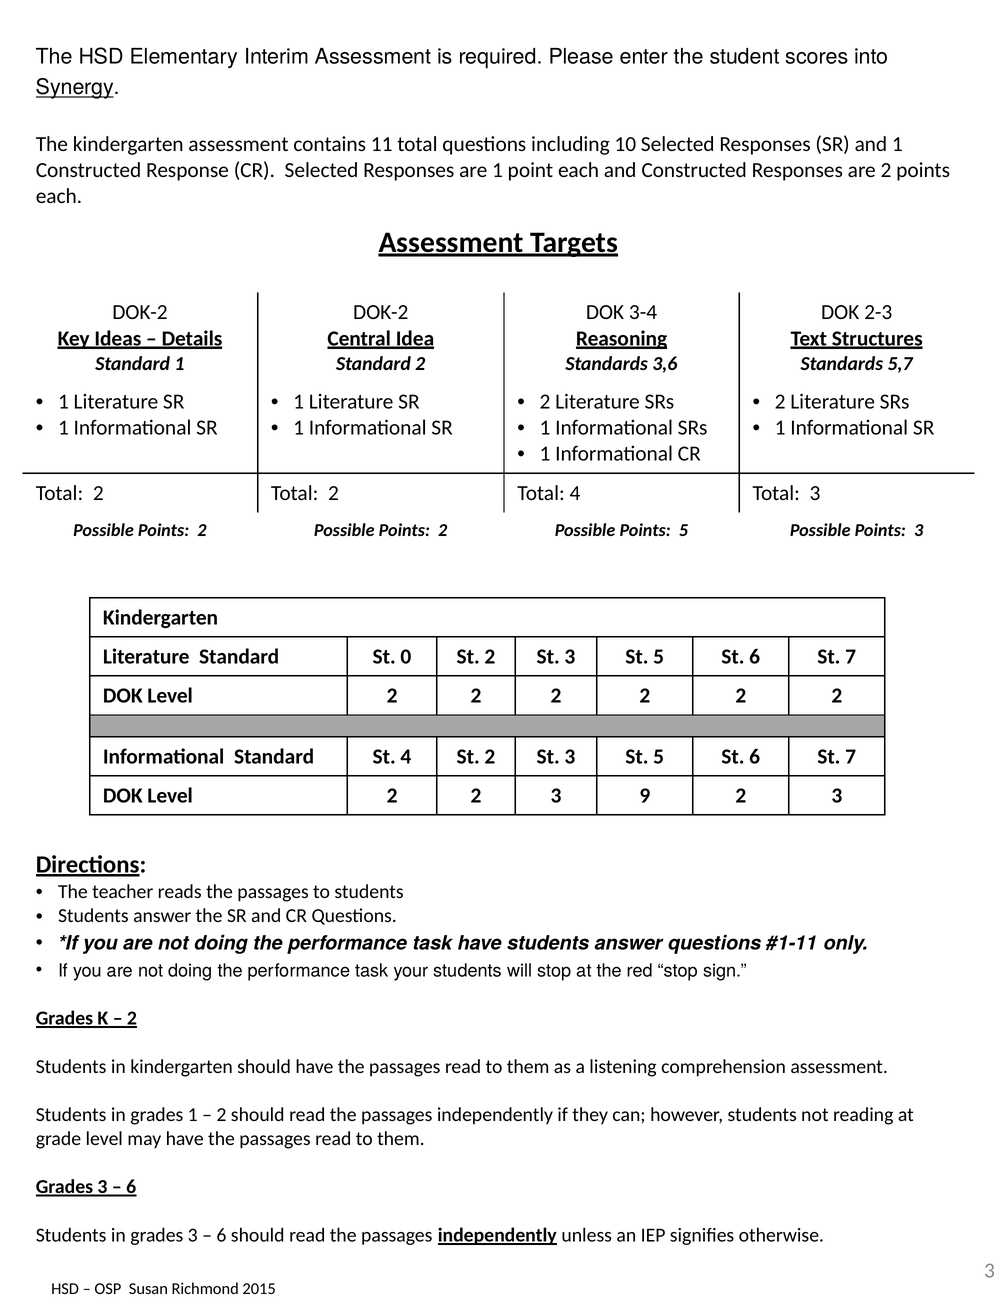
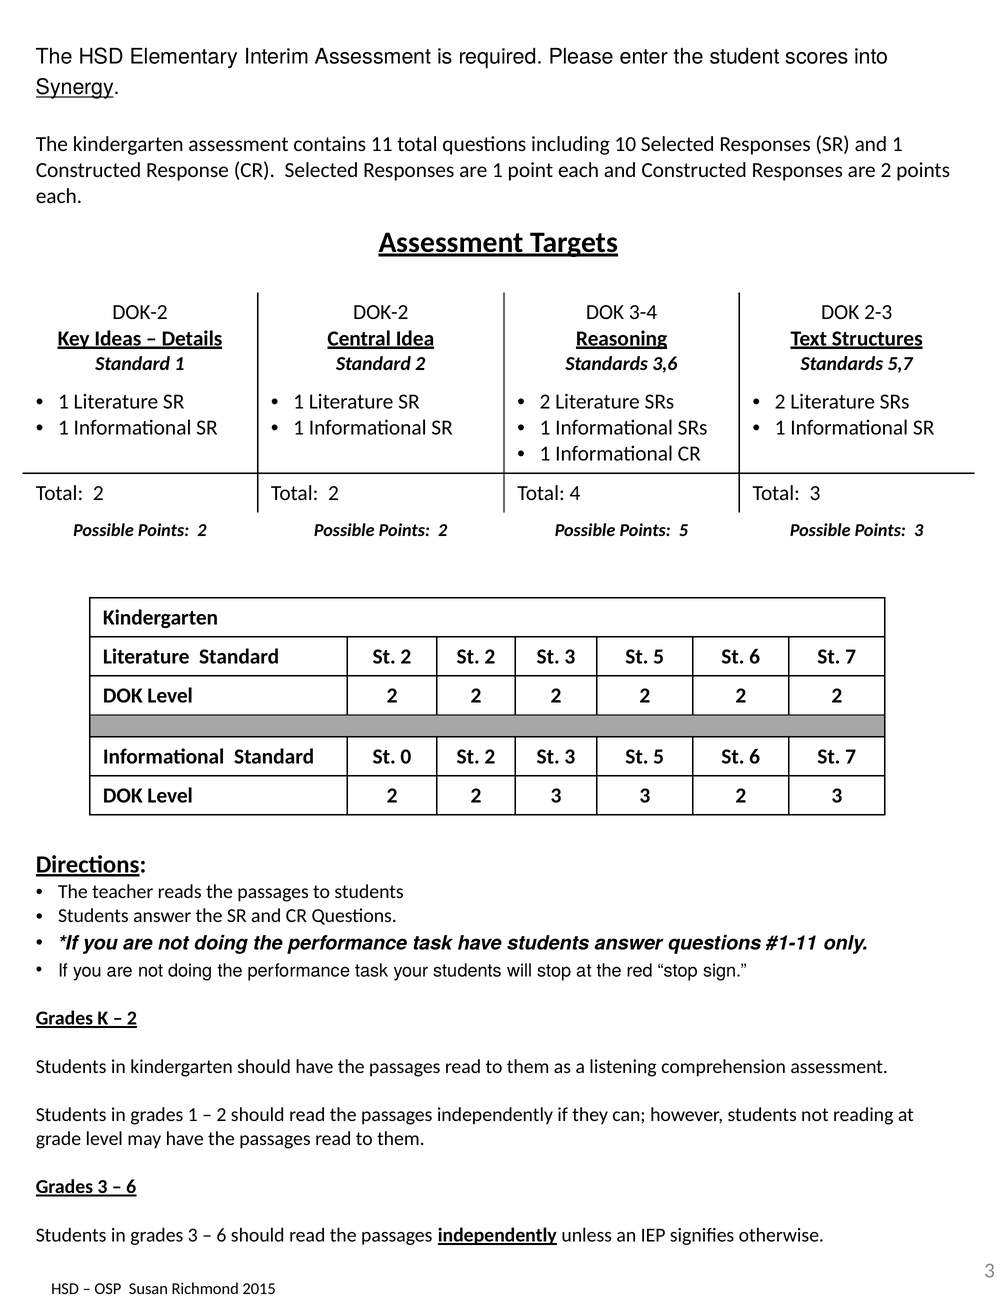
Standard St 0: 0 -> 2
St 4: 4 -> 0
3 9: 9 -> 3
